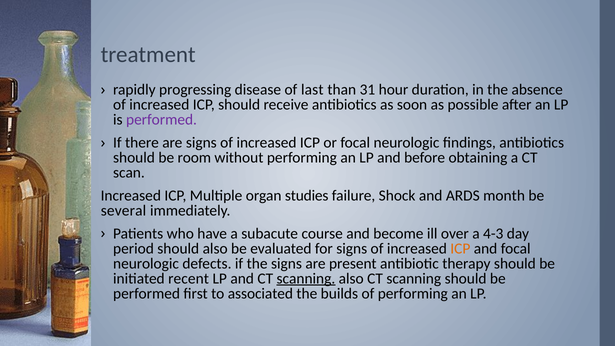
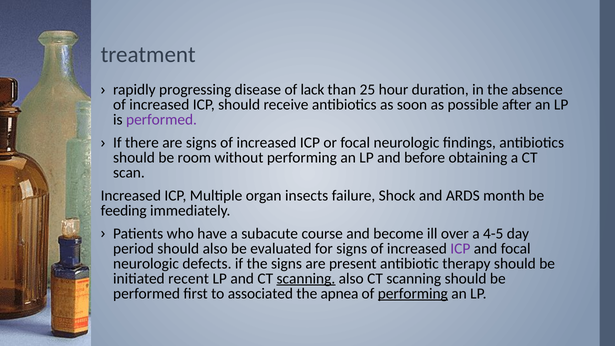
last: last -> lack
31: 31 -> 25
studies: studies -> insects
several: several -> feeding
4-3: 4-3 -> 4-5
ICP at (460, 249) colour: orange -> purple
builds: builds -> apnea
performing at (413, 294) underline: none -> present
